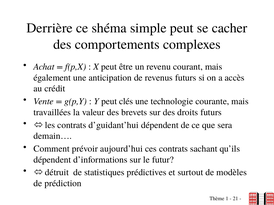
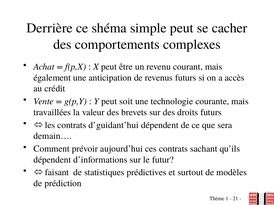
clés: clés -> soit
détruit: détruit -> faisant
